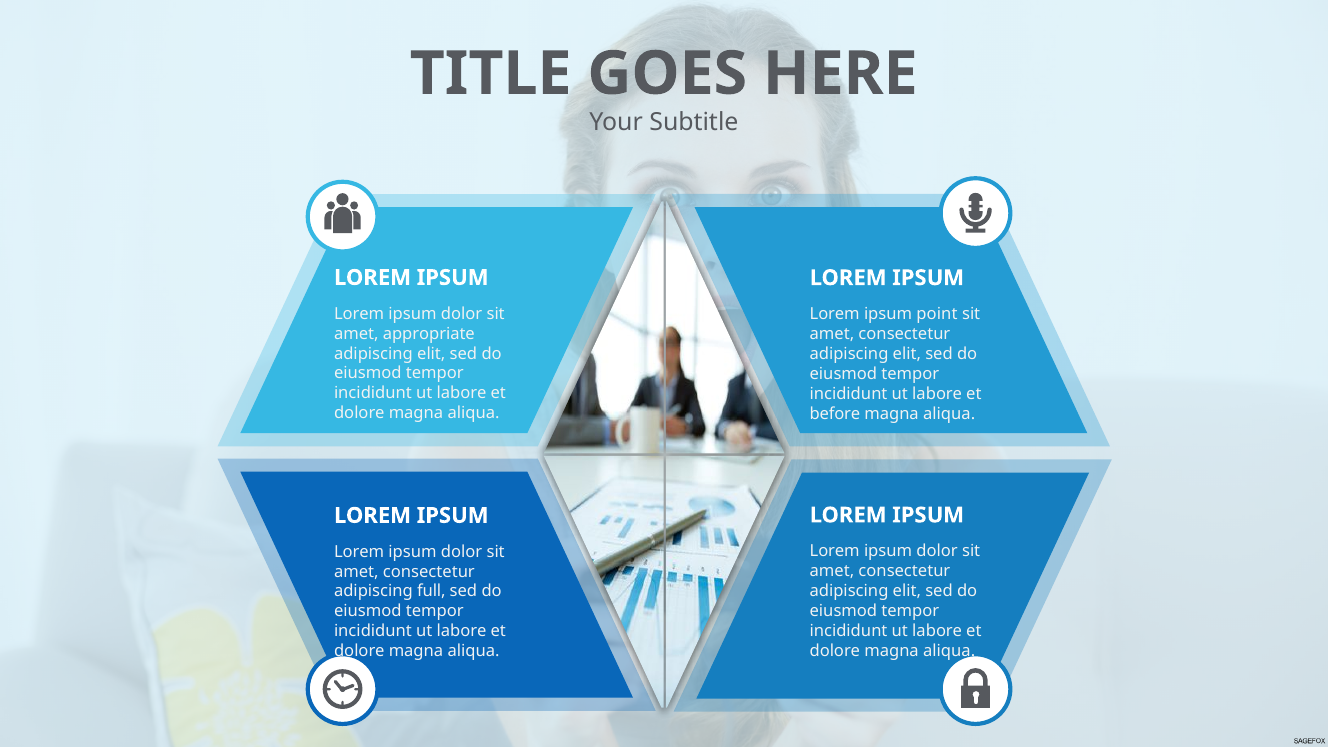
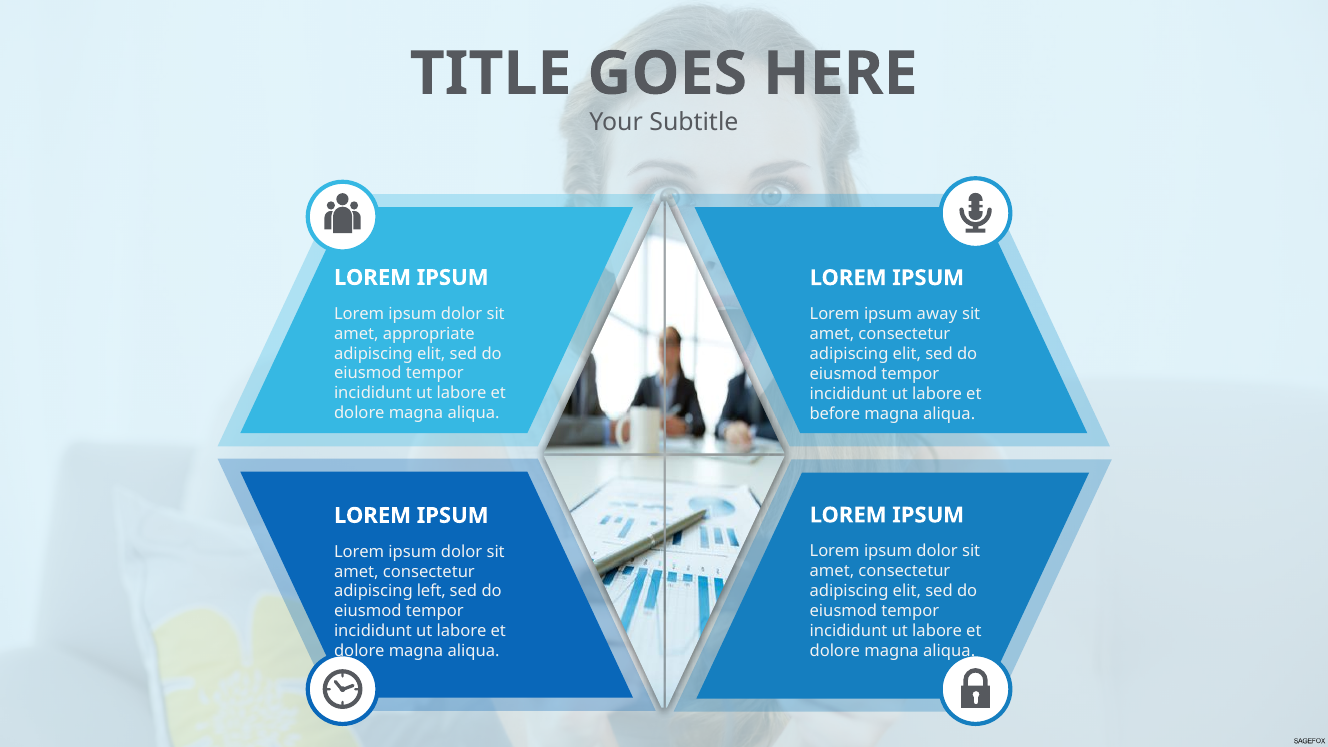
point: point -> away
full: full -> left
